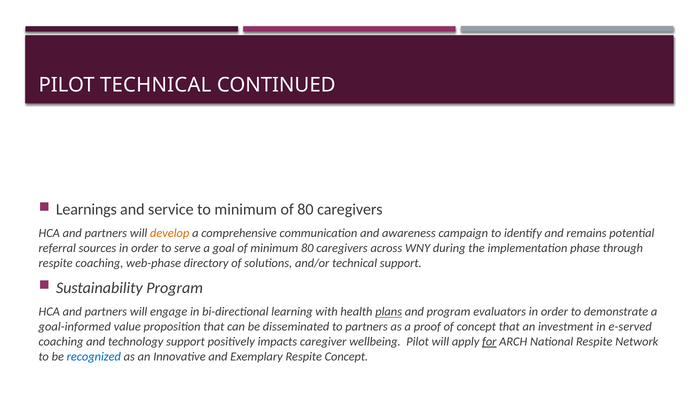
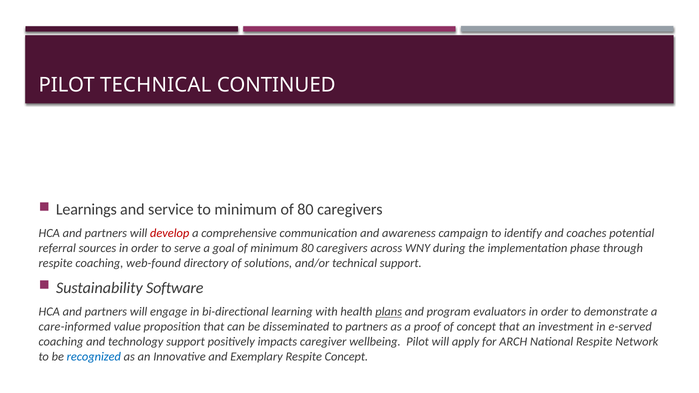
develop colour: orange -> red
remains: remains -> coaches
web-phase: web-phase -> web-found
Sustainability Program: Program -> Software
goal-informed: goal-informed -> care-informed
for underline: present -> none
